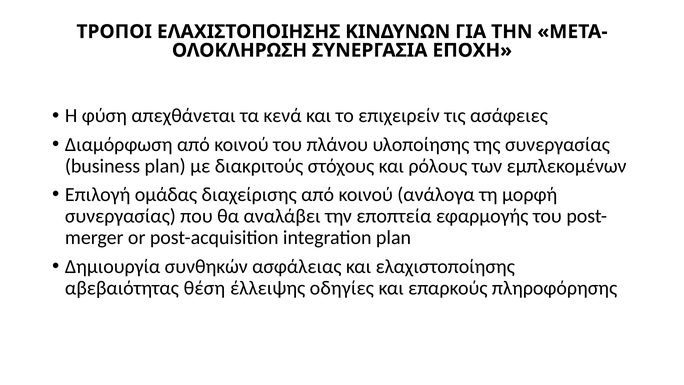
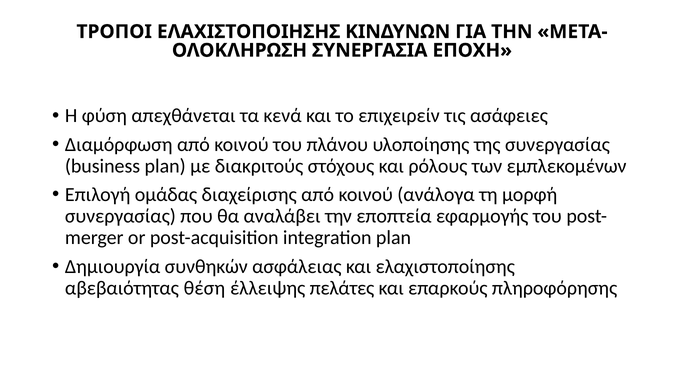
οδηγίες: οδηγίες -> πελάτες
